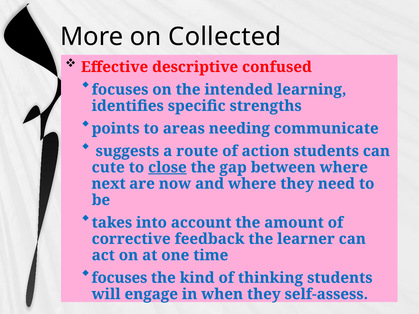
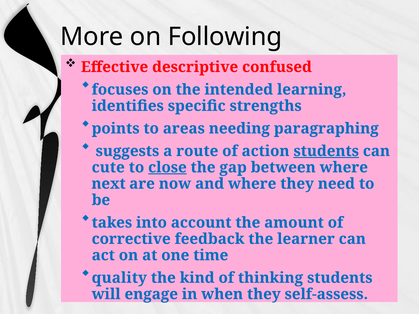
Collected: Collected -> Following
communicate: communicate -> paragraphing
students at (326, 151) underline: none -> present
focuses at (119, 278): focuses -> quality
